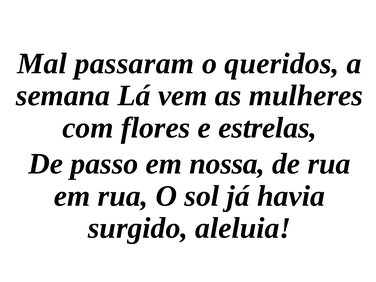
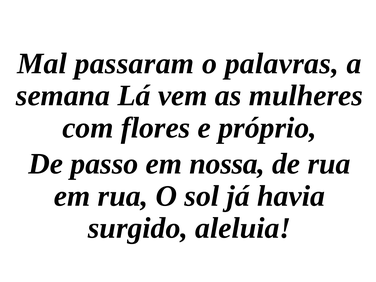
queridos: queridos -> palavras
estrelas: estrelas -> próprio
